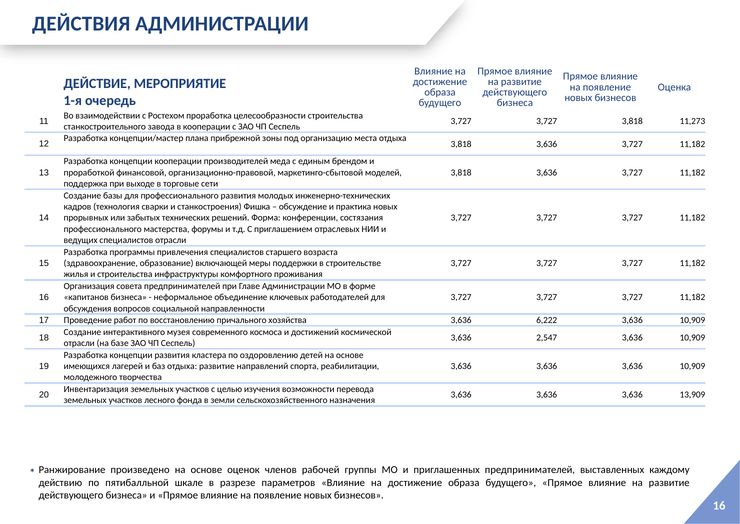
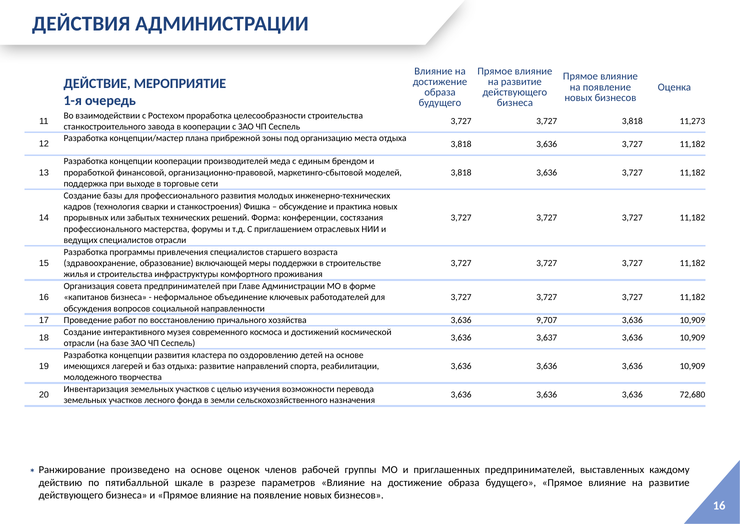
6,222: 6,222 -> 9,707
2,547: 2,547 -> 3,637
13,909: 13,909 -> 72,680
